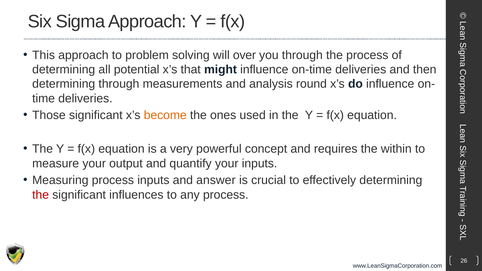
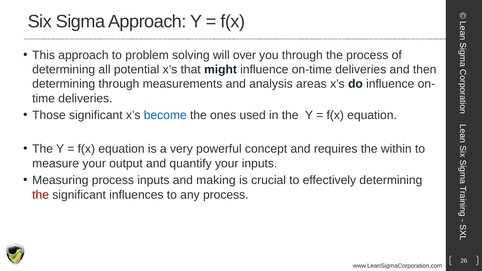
round: round -> areas
become colour: orange -> blue
answer: answer -> making
